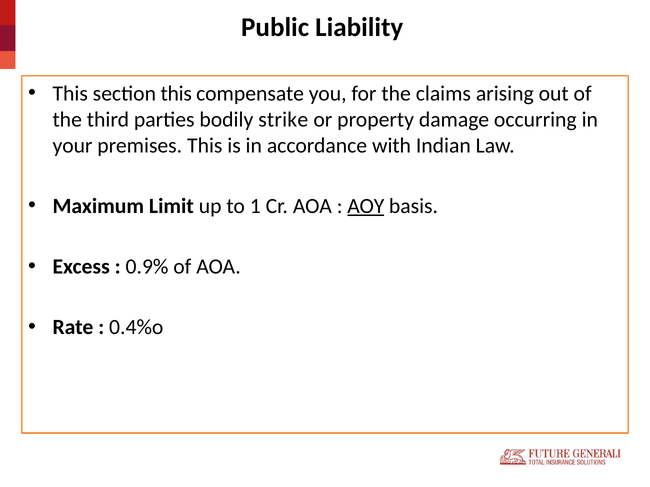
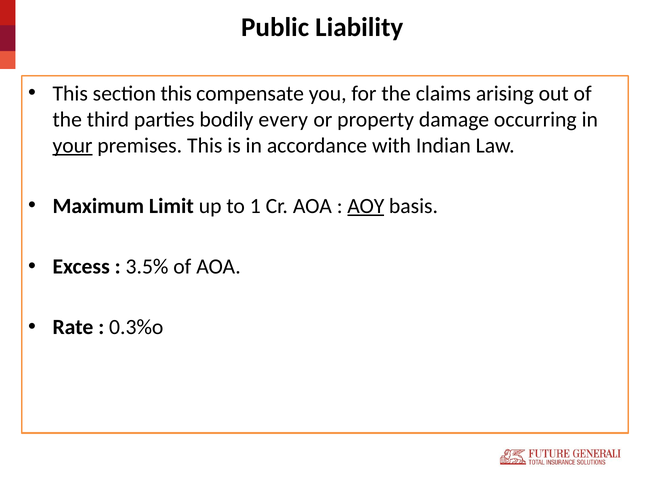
strike: strike -> every
your underline: none -> present
0.9%: 0.9% -> 3.5%
0.4%o: 0.4%o -> 0.3%o
